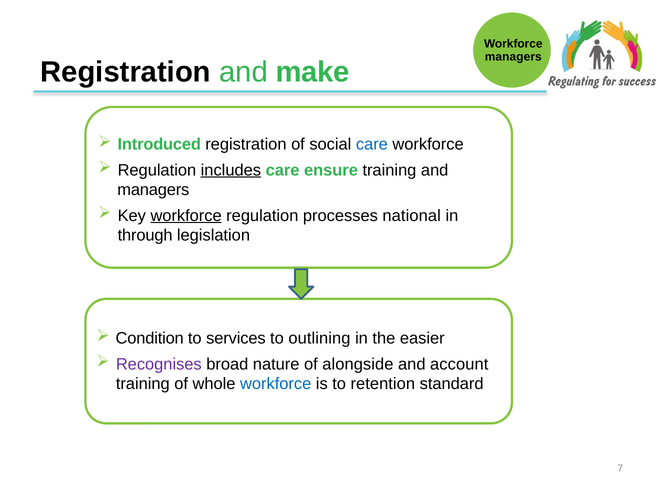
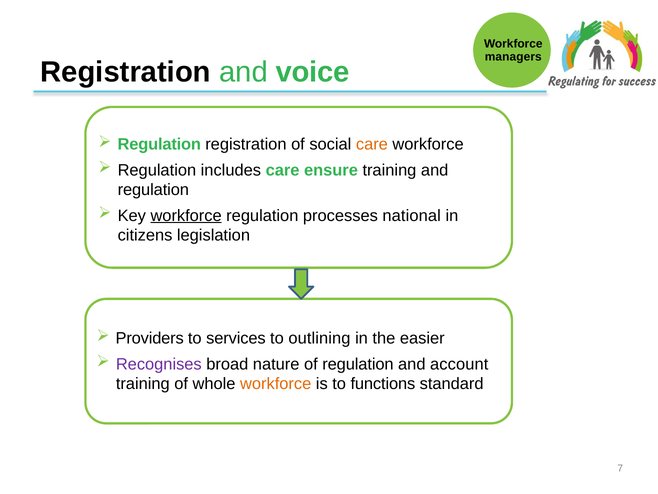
make: make -> voice
Introduced at (159, 144): Introduced -> Regulation
care at (372, 144) colour: blue -> orange
includes underline: present -> none
managers at (153, 190): managers -> regulation
through: through -> citizens
Condition: Condition -> Providers
of alongside: alongside -> regulation
workforce at (276, 383) colour: blue -> orange
retention: retention -> functions
